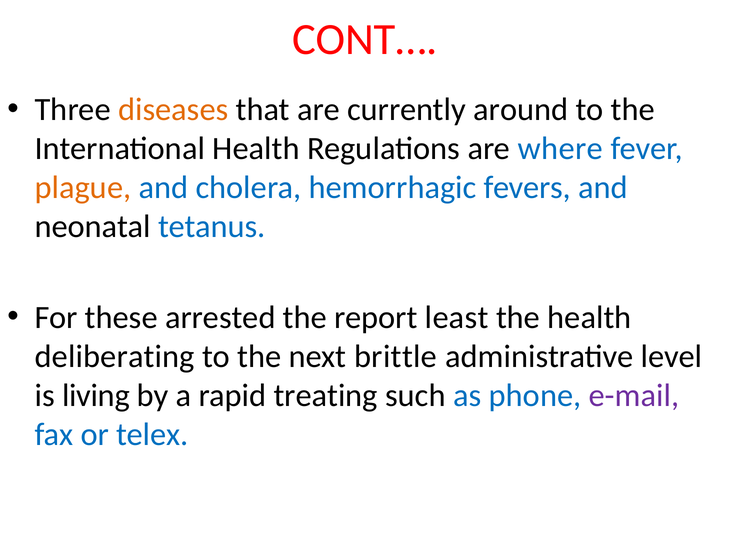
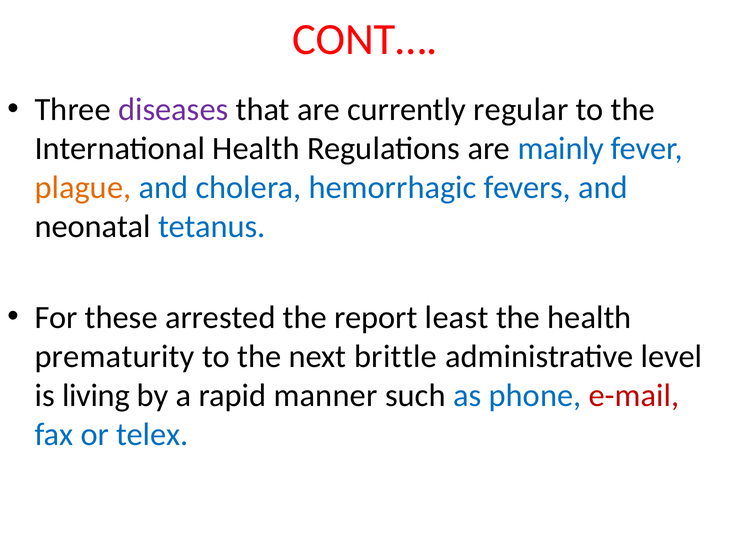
diseases colour: orange -> purple
around: around -> regular
where: where -> mainly
deliberating: deliberating -> prematurity
treating: treating -> manner
e-mail colour: purple -> red
